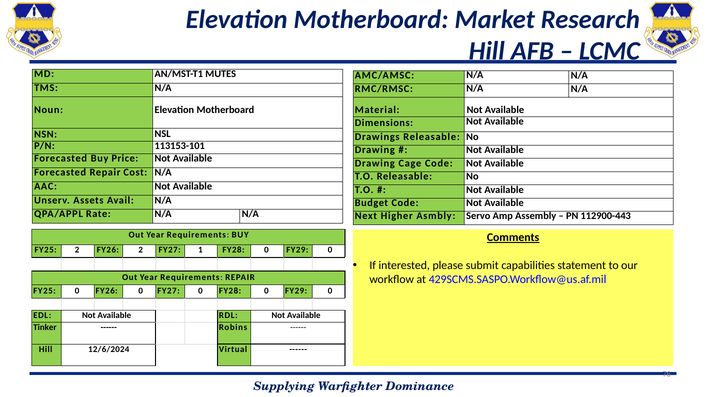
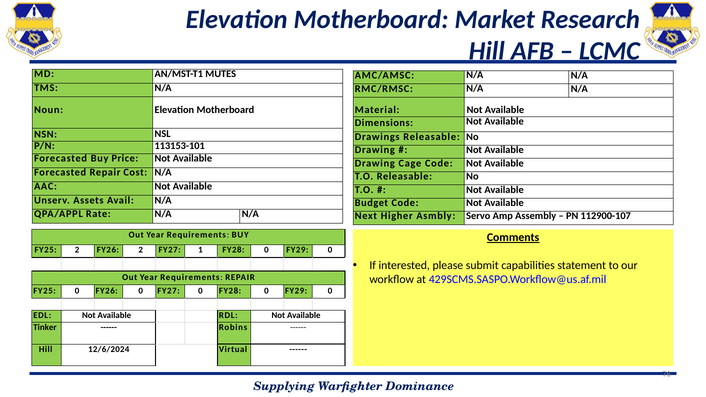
112900-443: 112900-443 -> 112900-107
